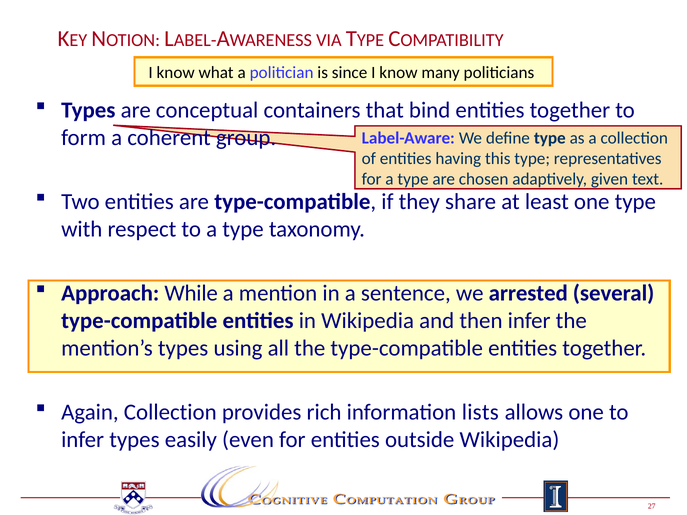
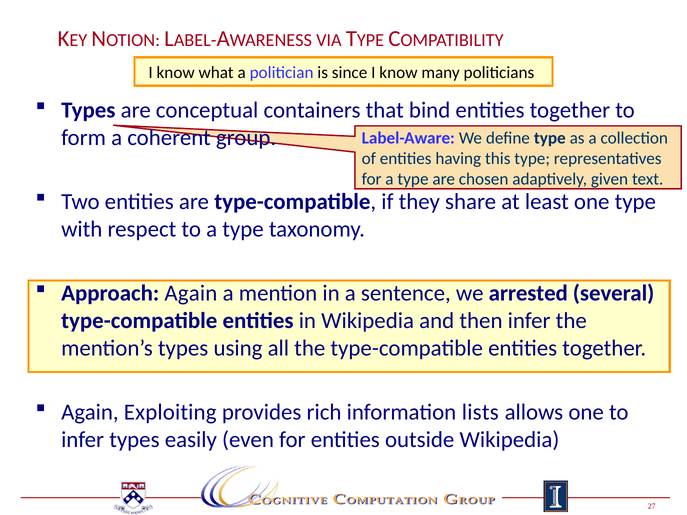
Approach While: While -> Again
Again Collection: Collection -> Exploiting
